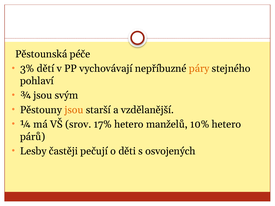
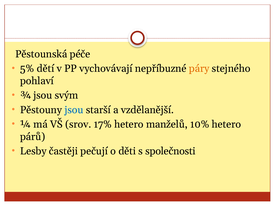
3%: 3% -> 5%
jsou at (74, 110) colour: orange -> blue
osvojených: osvojených -> společnosti
